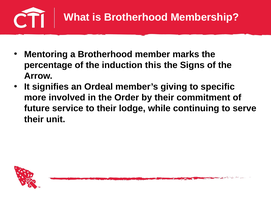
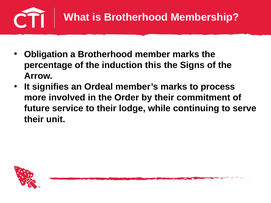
Mentoring: Mentoring -> Obligation
member’s giving: giving -> marks
specific: specific -> process
